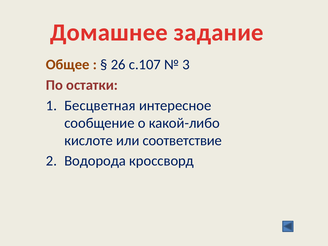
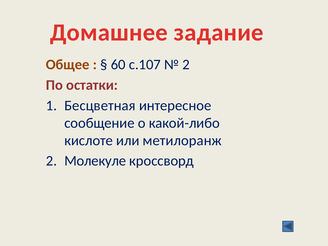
26: 26 -> 60
3 at (186, 65): 3 -> 2
соответствие: соответствие -> метилоранж
Водорода: Водорода -> Молекуле
